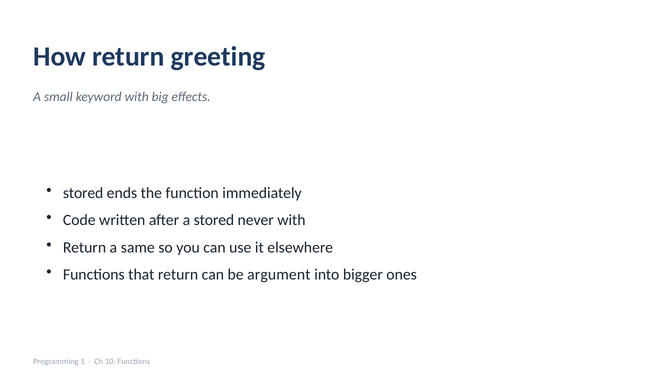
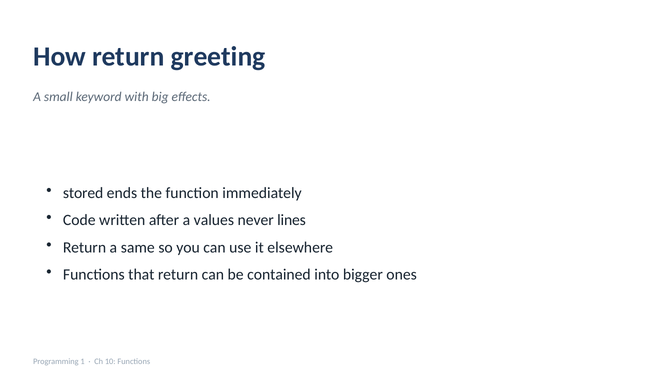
a stored: stored -> values
never with: with -> lines
argument: argument -> contained
